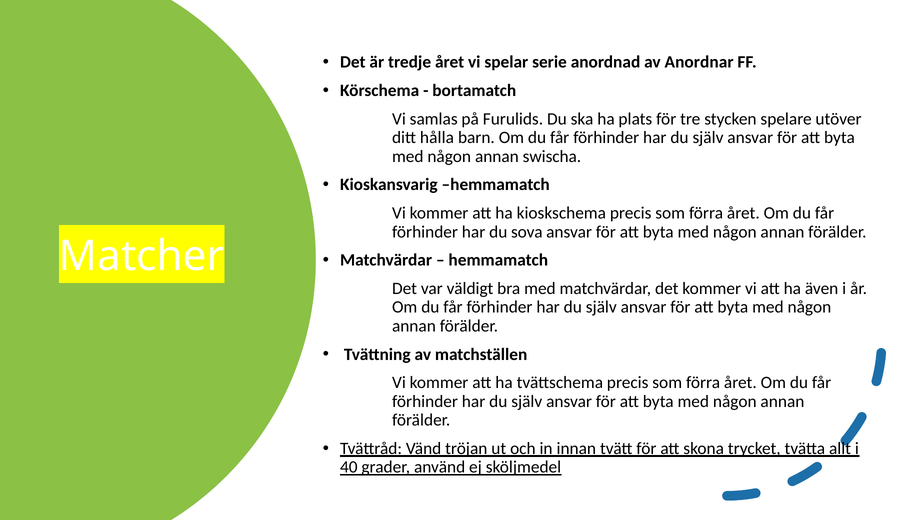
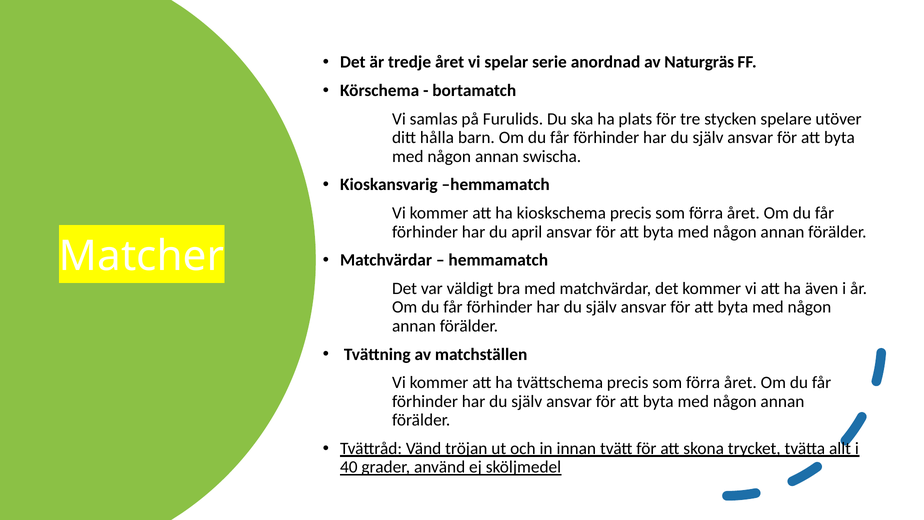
Anordnar: Anordnar -> Naturgräs
sova: sova -> april
